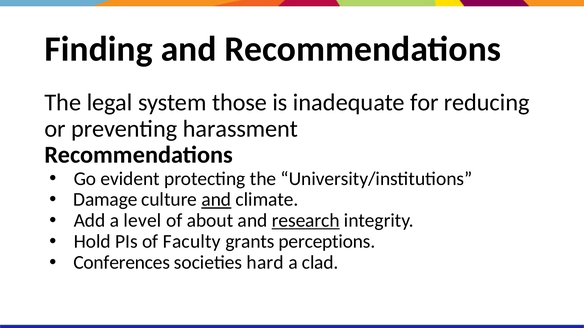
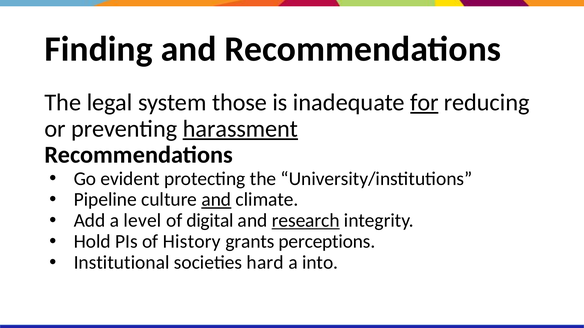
for underline: none -> present
harassment underline: none -> present
Damage: Damage -> Pipeline
about: about -> digital
Faculty: Faculty -> History
Conferences: Conferences -> Institutional
clad: clad -> into
